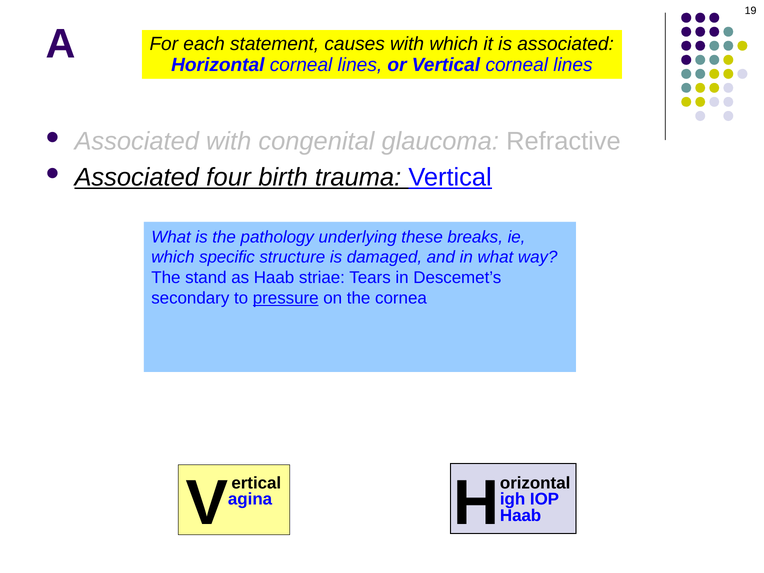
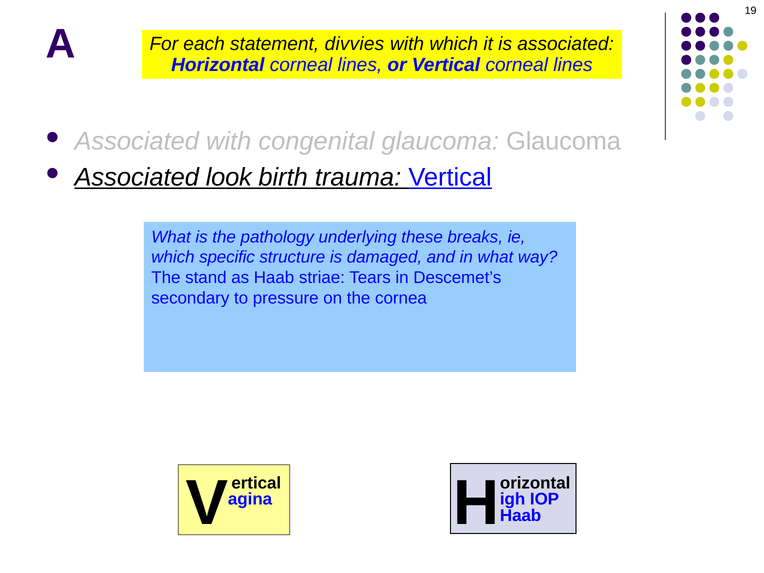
causes: causes -> divvies
glaucoma Refractive: Refractive -> Glaucoma
four: four -> look
pressure underline: present -> none
